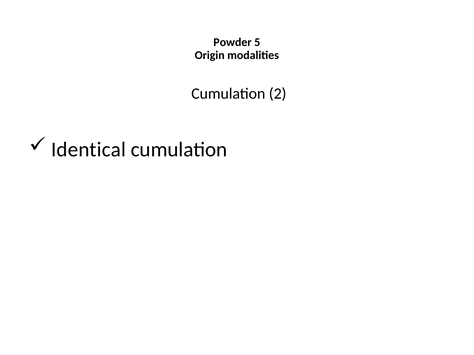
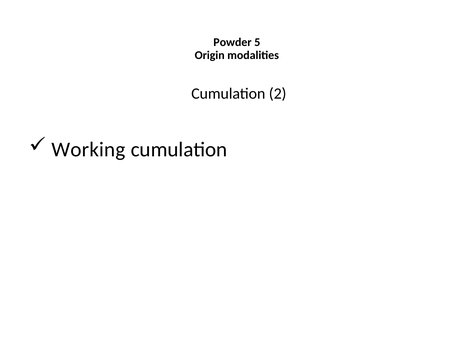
Identical: Identical -> Working
